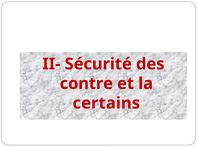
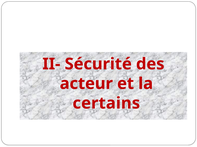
contre: contre -> acteur
